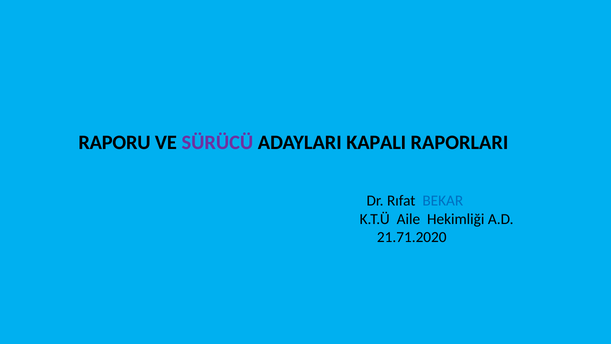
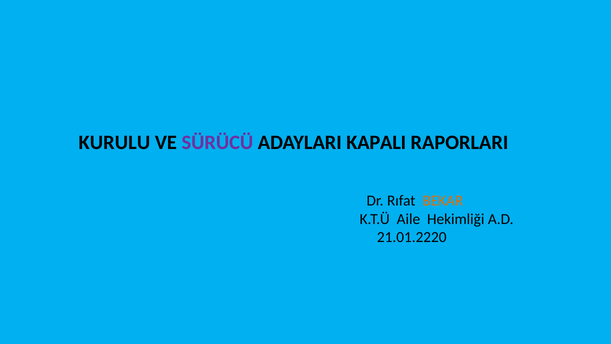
RAPORU: RAPORU -> KURULU
BEKAR colour: blue -> orange
21.71.2020: 21.71.2020 -> 21.01.2220
